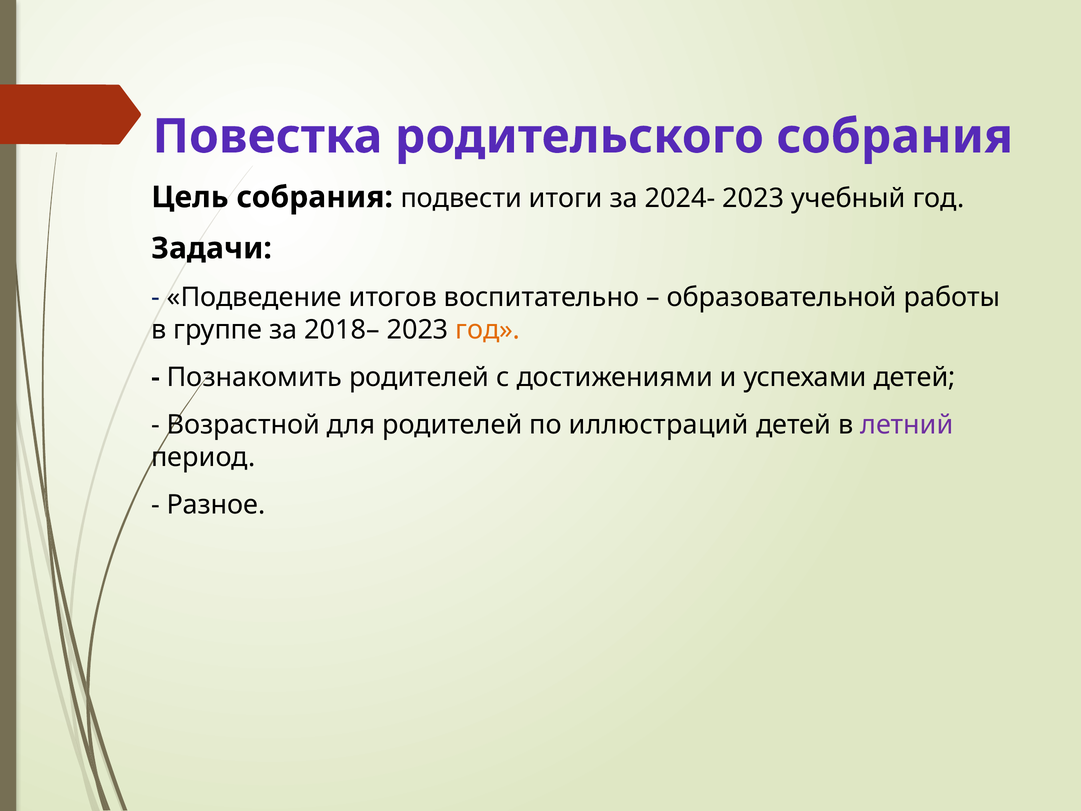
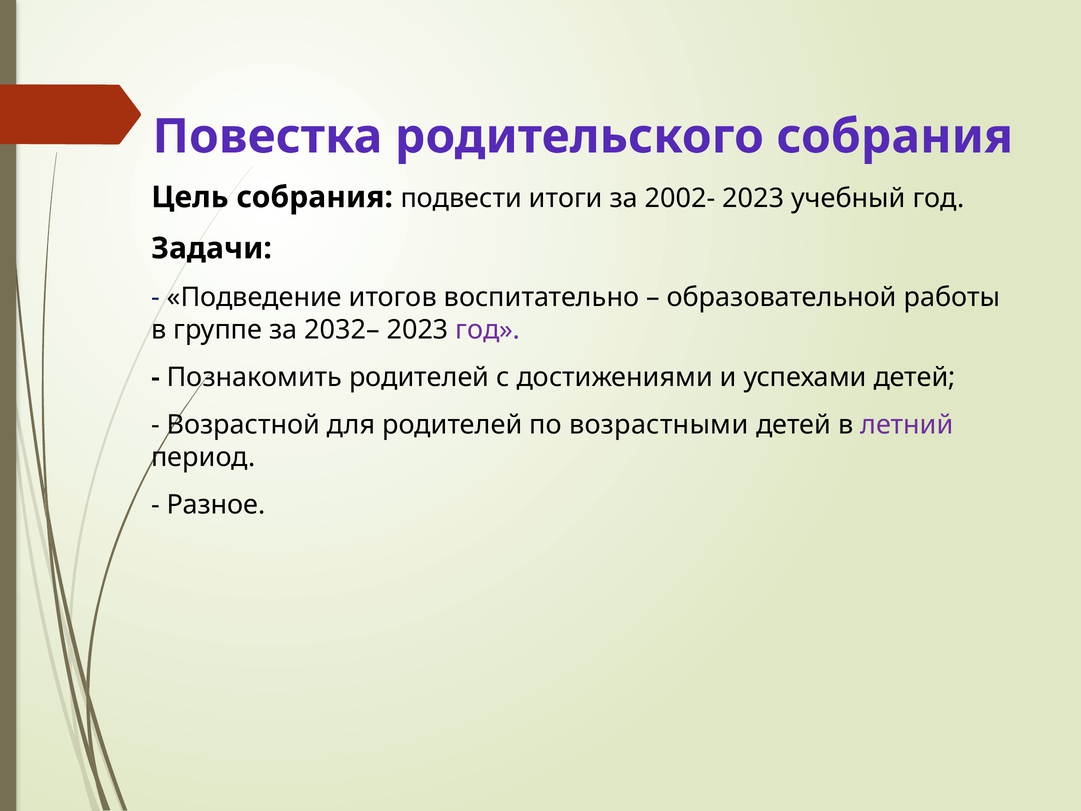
2024-: 2024- -> 2002-
2018–: 2018– -> 2032–
год at (488, 330) colour: orange -> purple
иллюстраций: иллюстраций -> возрастными
